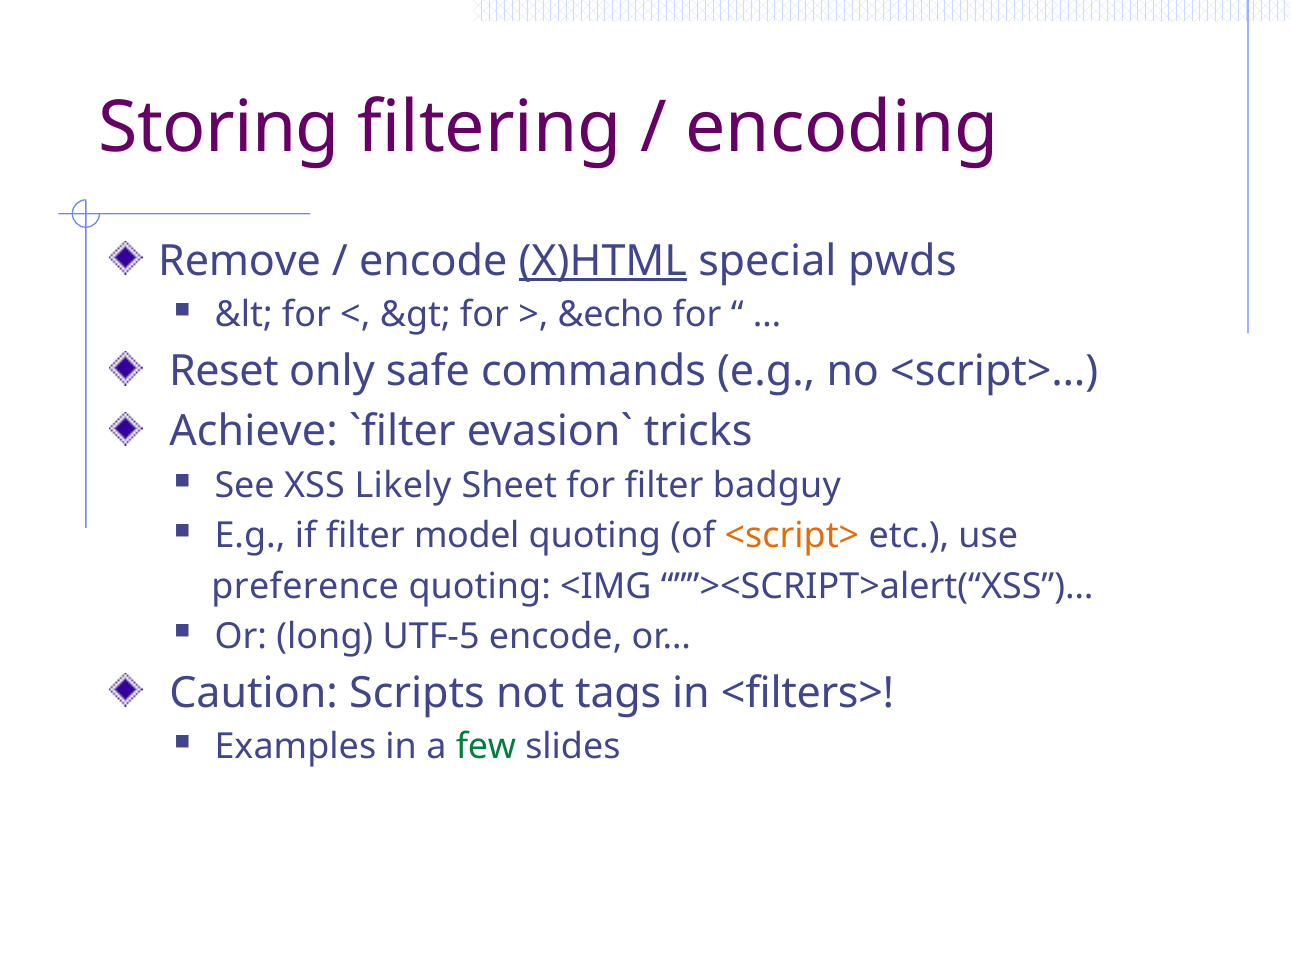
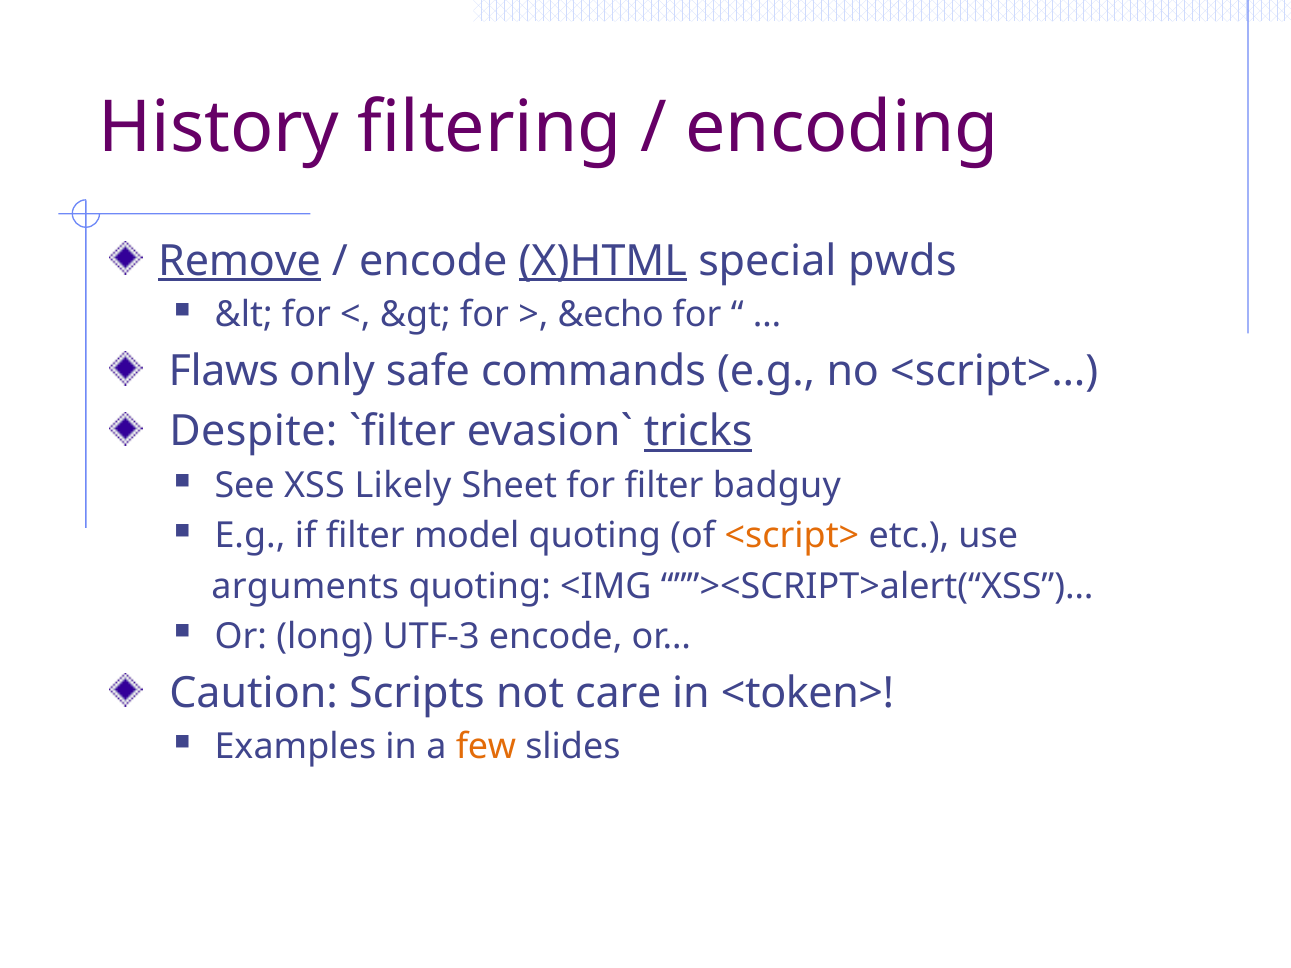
Storing: Storing -> History
Remove underline: none -> present
Reset: Reset -> Flaws
Achieve: Achieve -> Despite
tricks underline: none -> present
preference: preference -> arguments
UTF-5: UTF-5 -> UTF-3
tags: tags -> care
<filters>: <filters> -> <token>
few colour: green -> orange
